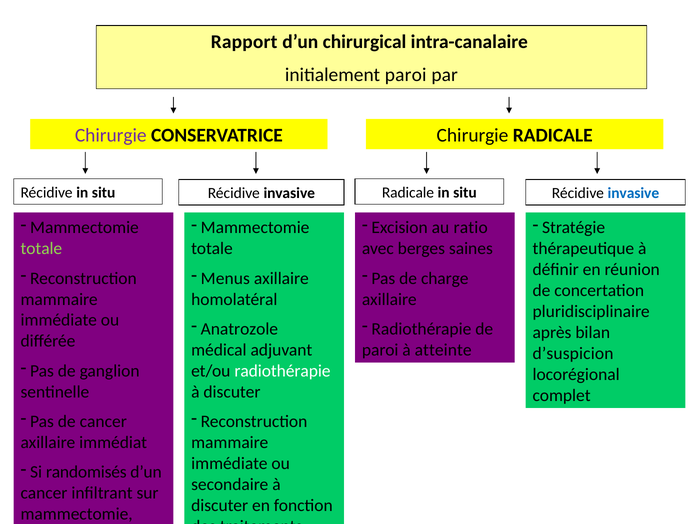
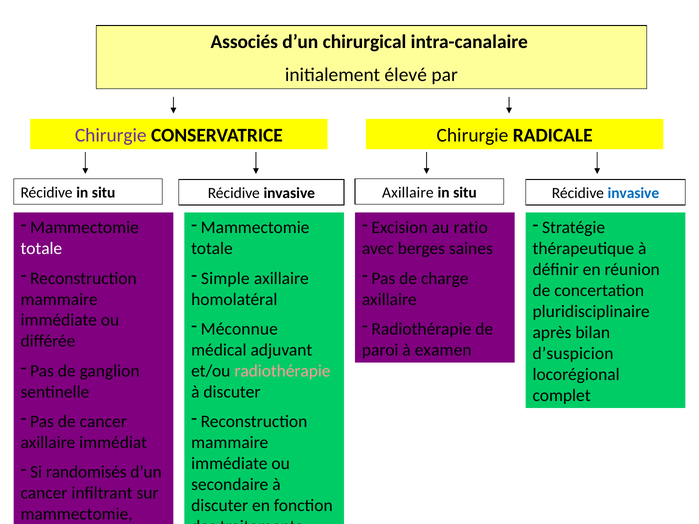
Rapport at (244, 42): Rapport -> Associés
initialement paroi: paroi -> élevé
Radicale at (408, 193): Radicale -> Axillaire
totale at (41, 249) colour: light green -> white
Menus: Menus -> Simple
Anatrozole: Anatrozole -> Méconnue
atteinte: atteinte -> examen
radiothérapie at (282, 371) colour: white -> pink
